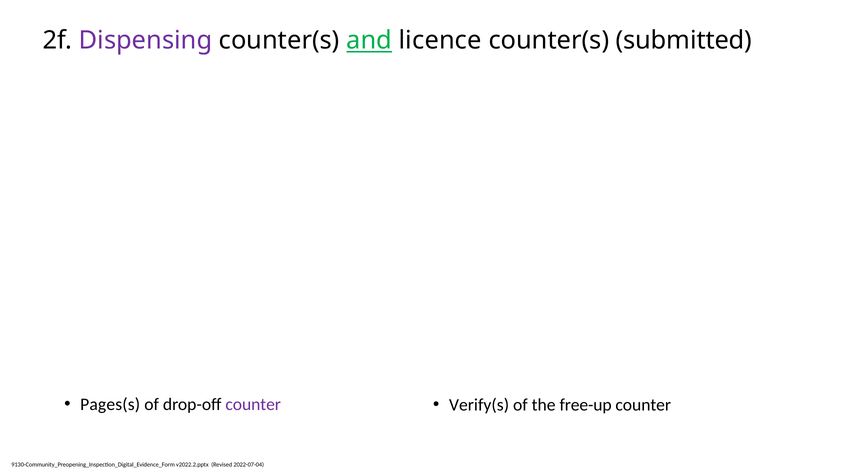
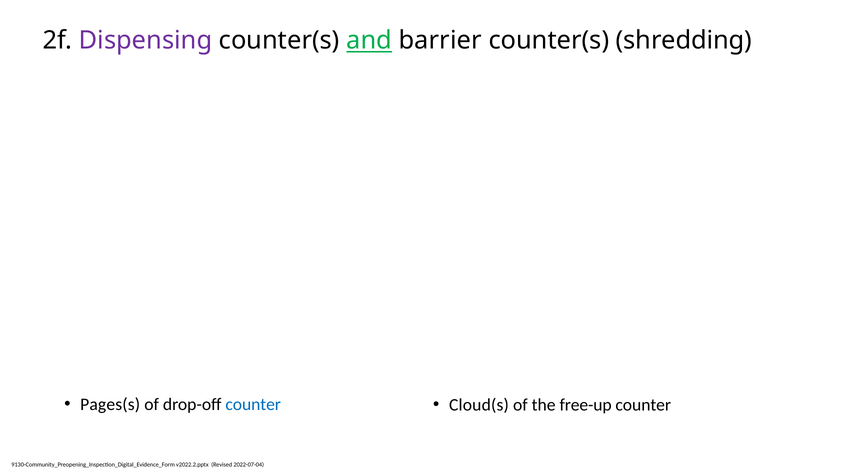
licence: licence -> barrier
submitted: submitted -> shredding
counter at (253, 405) colour: purple -> blue
Verify(s: Verify(s -> Cloud(s
